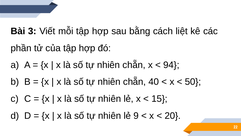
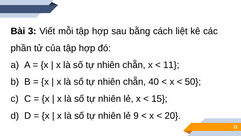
94: 94 -> 11
